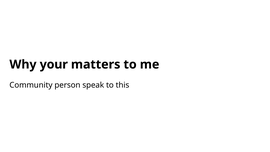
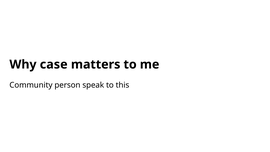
your: your -> case
